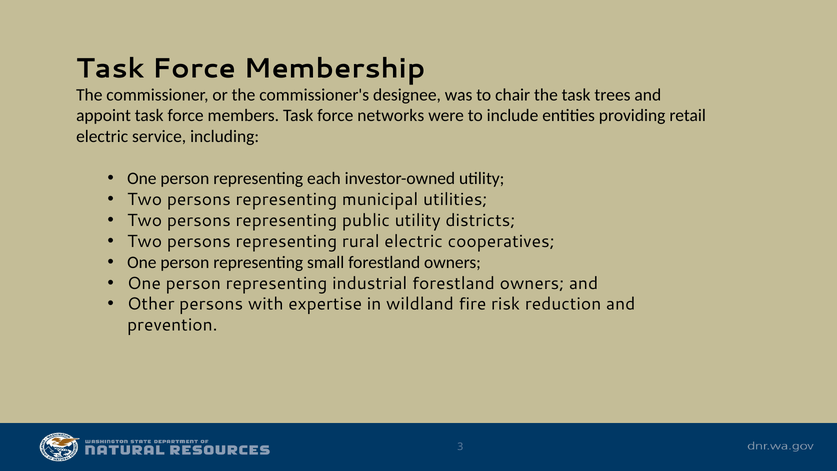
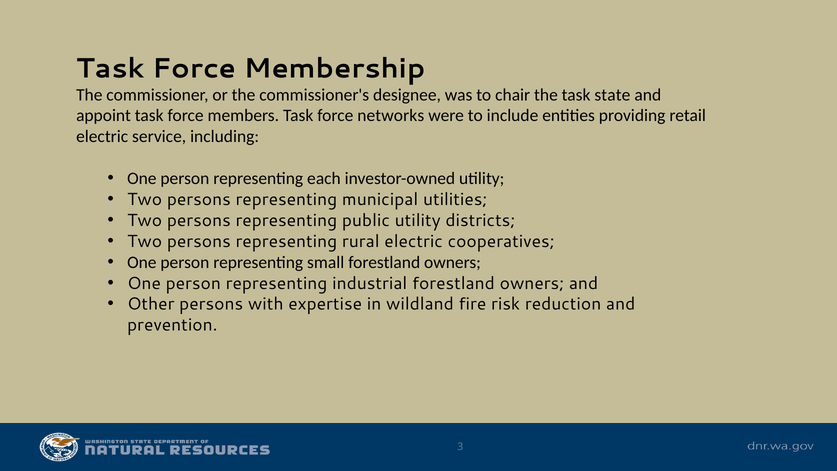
trees: trees -> state
